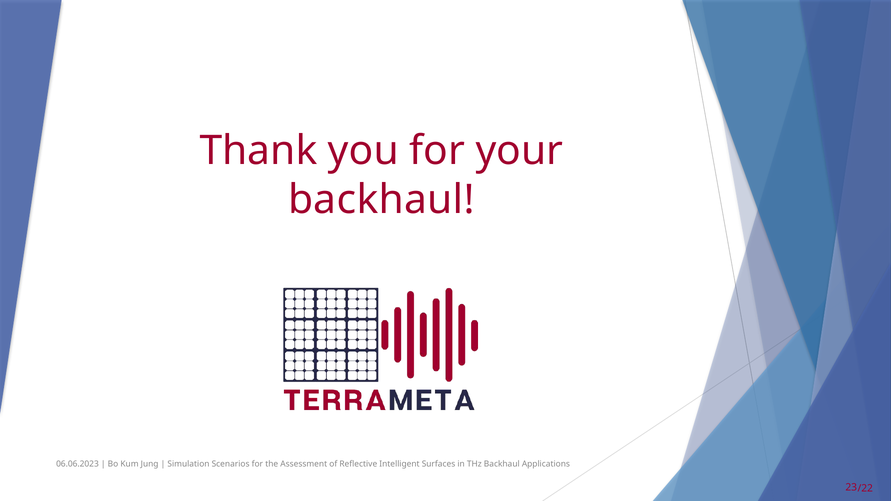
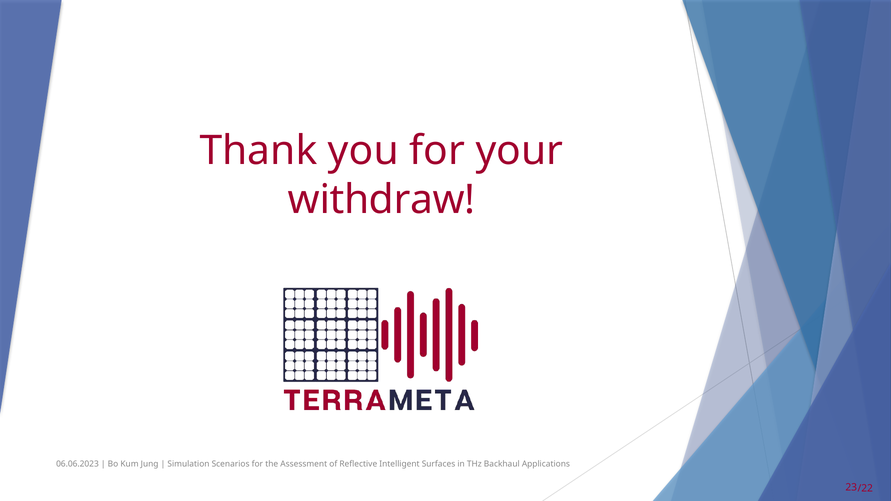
backhaul at (381, 200): backhaul -> withdraw
